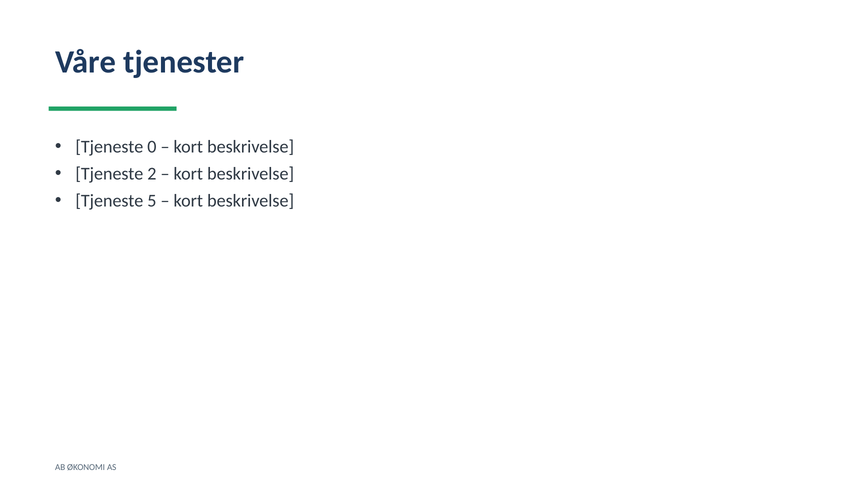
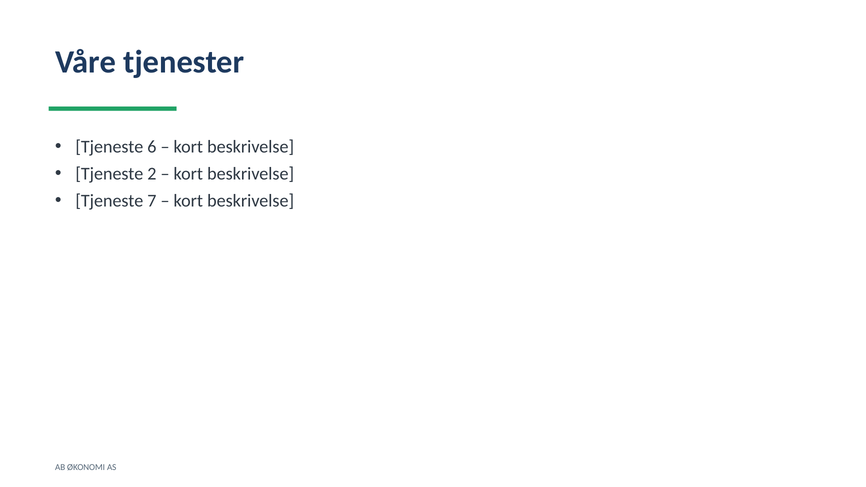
0: 0 -> 6
5: 5 -> 7
